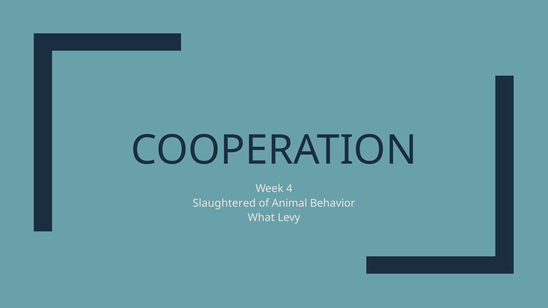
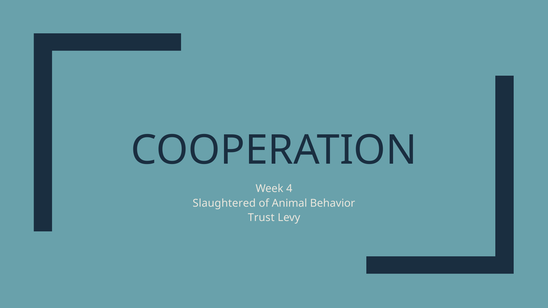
What: What -> Trust
